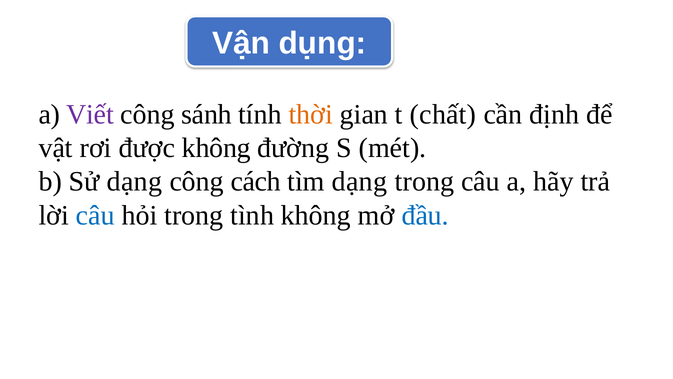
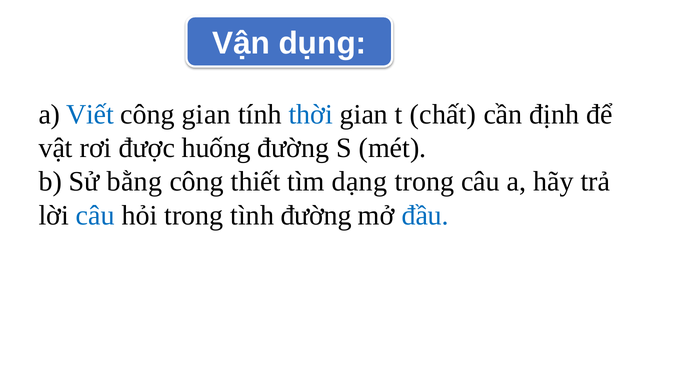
Viết colour: purple -> blue
công sánh: sánh -> gian
thời colour: orange -> blue
được không: không -> huống
Sử dạng: dạng -> bằng
cách: cách -> thiết
tình không: không -> đường
